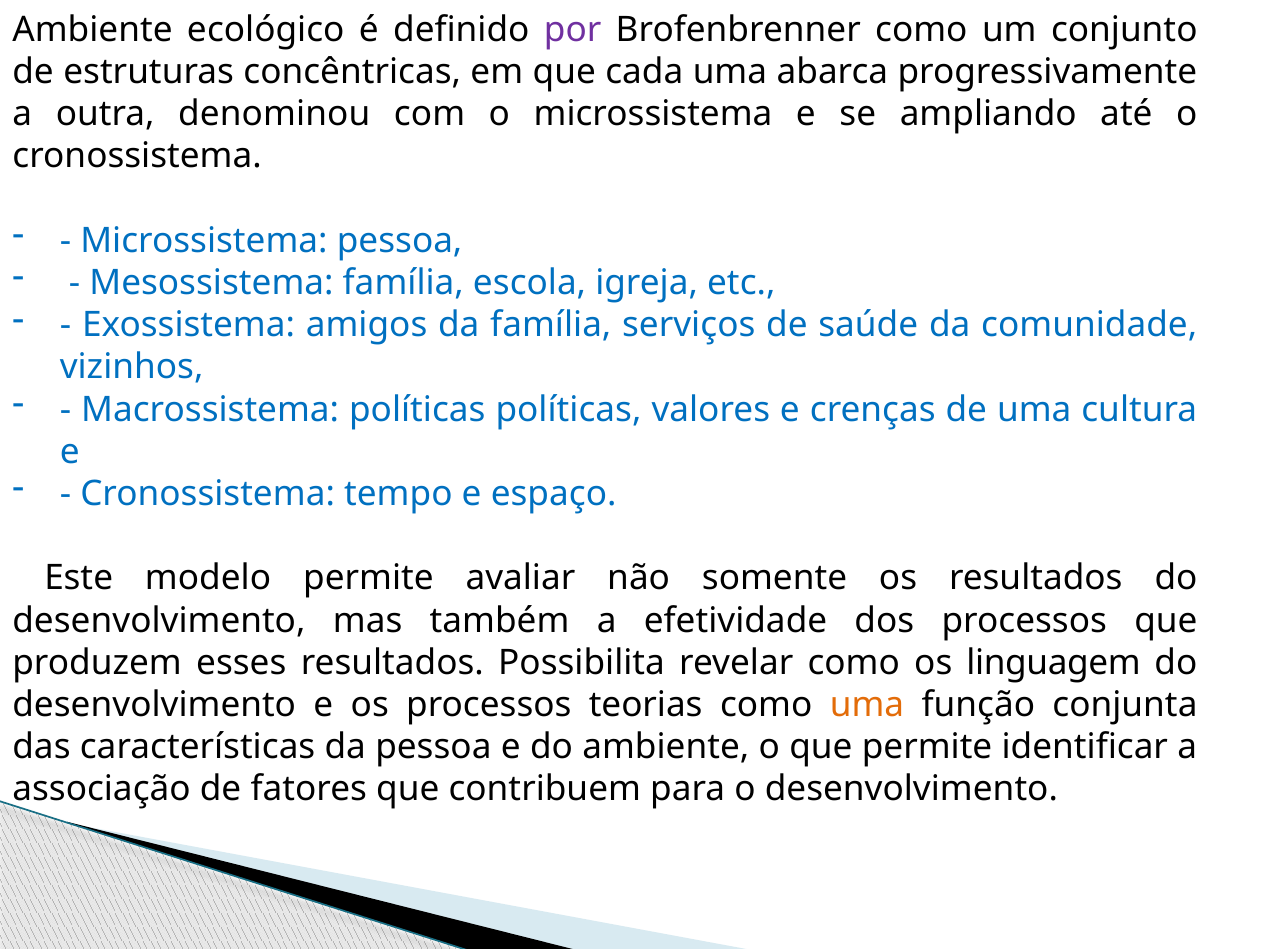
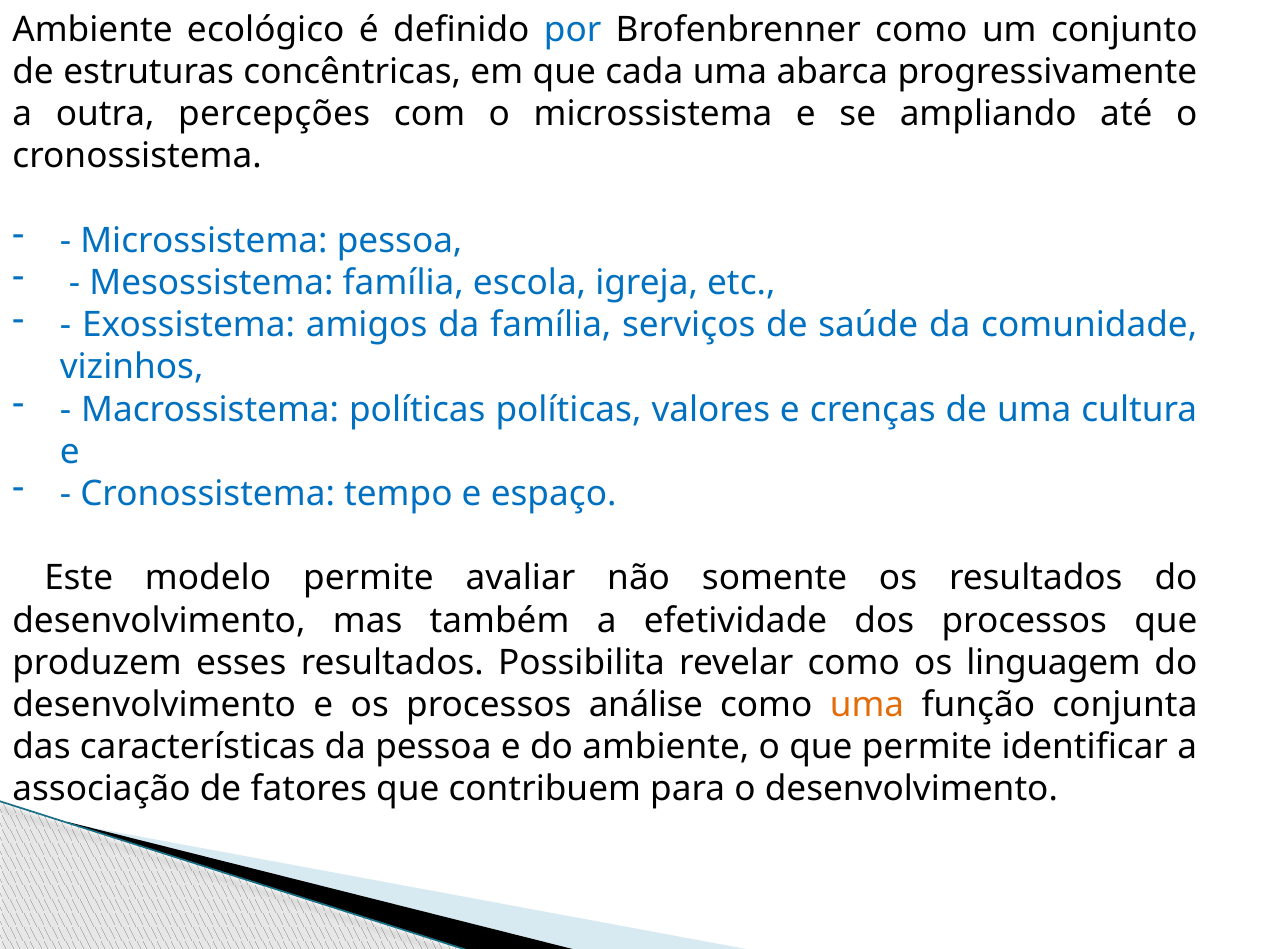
por colour: purple -> blue
denominou: denominou -> percepções
teorias: teorias -> análise
